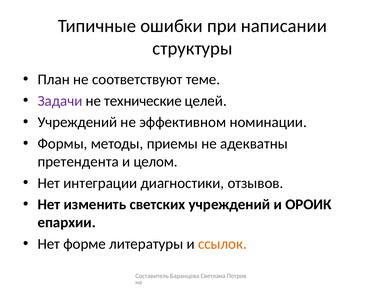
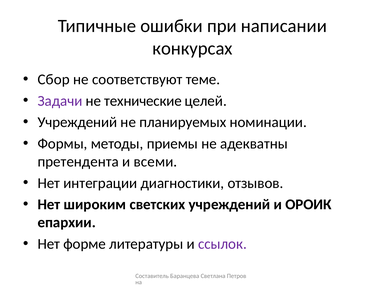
структуры: структуры -> конкурсах
План: План -> Сбор
эффективном: эффективном -> планируемых
целом: целом -> всеми
изменить: изменить -> широким
ссылок colour: orange -> purple
